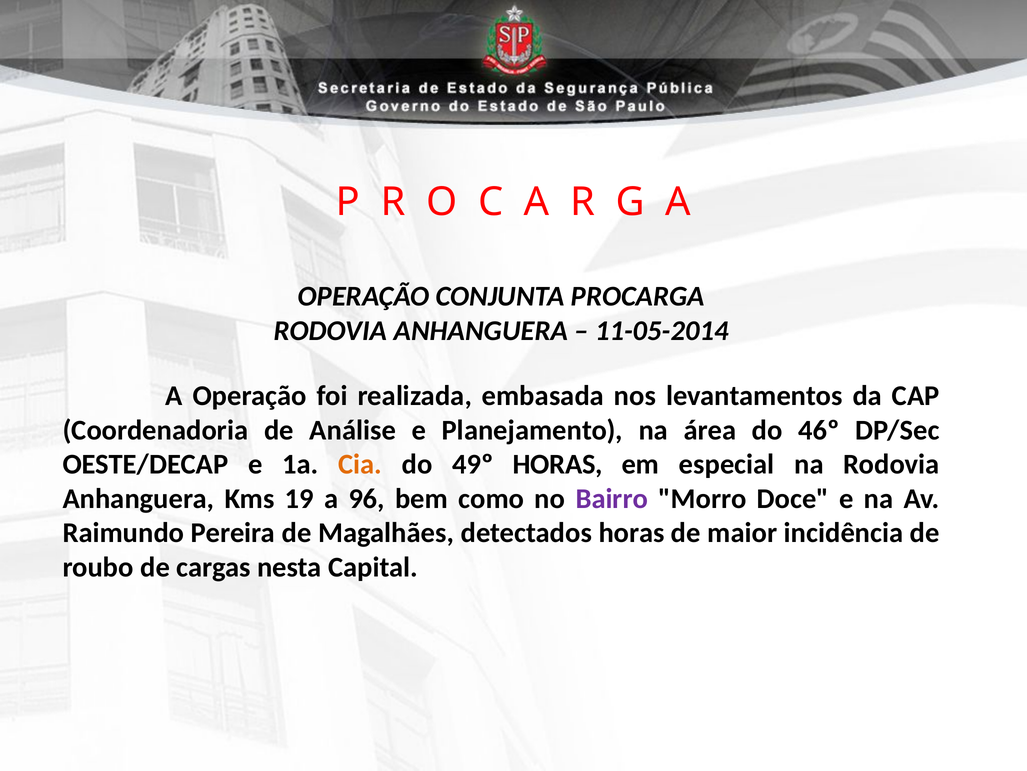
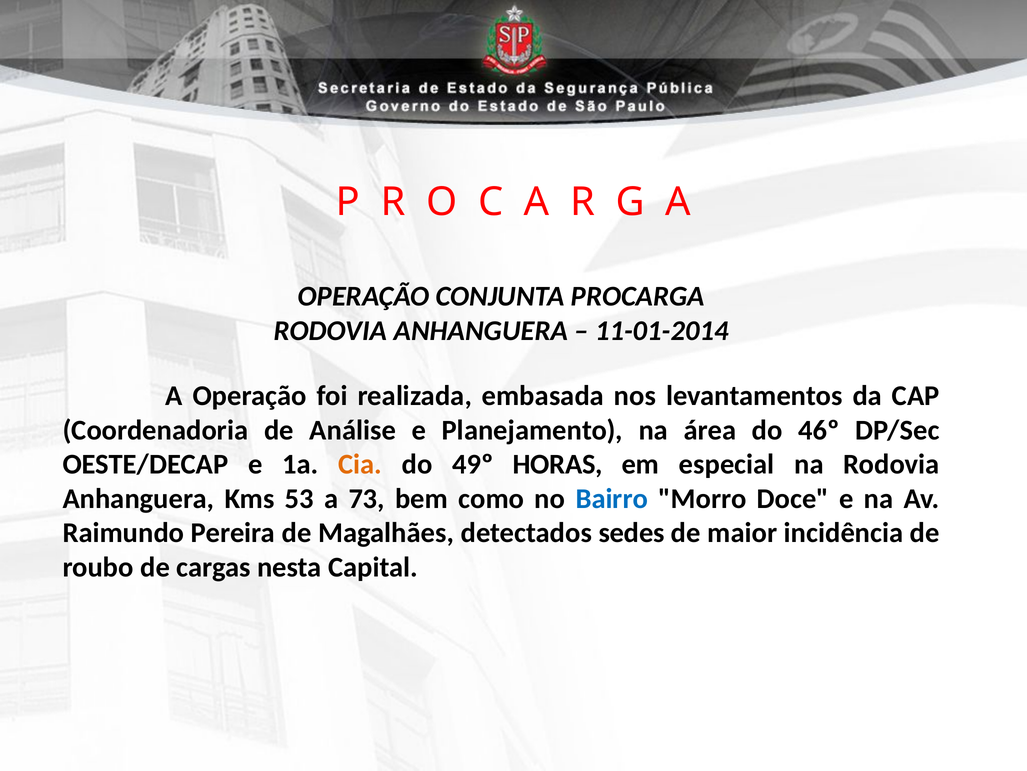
11-05-2014: 11-05-2014 -> 11-01-2014
19: 19 -> 53
96: 96 -> 73
Bairro colour: purple -> blue
detectados horas: horas -> sedes
